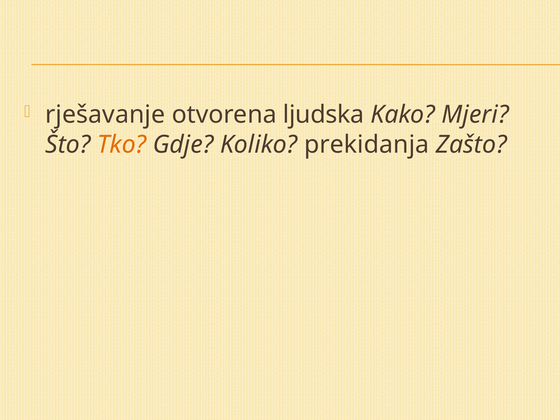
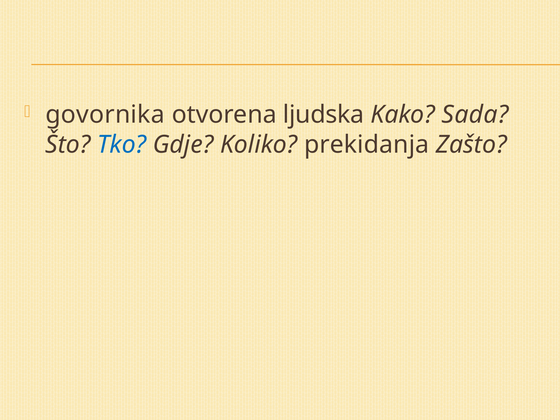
rješavanje: rješavanje -> govornika
Mjeri: Mjeri -> Sada
Tko colour: orange -> blue
